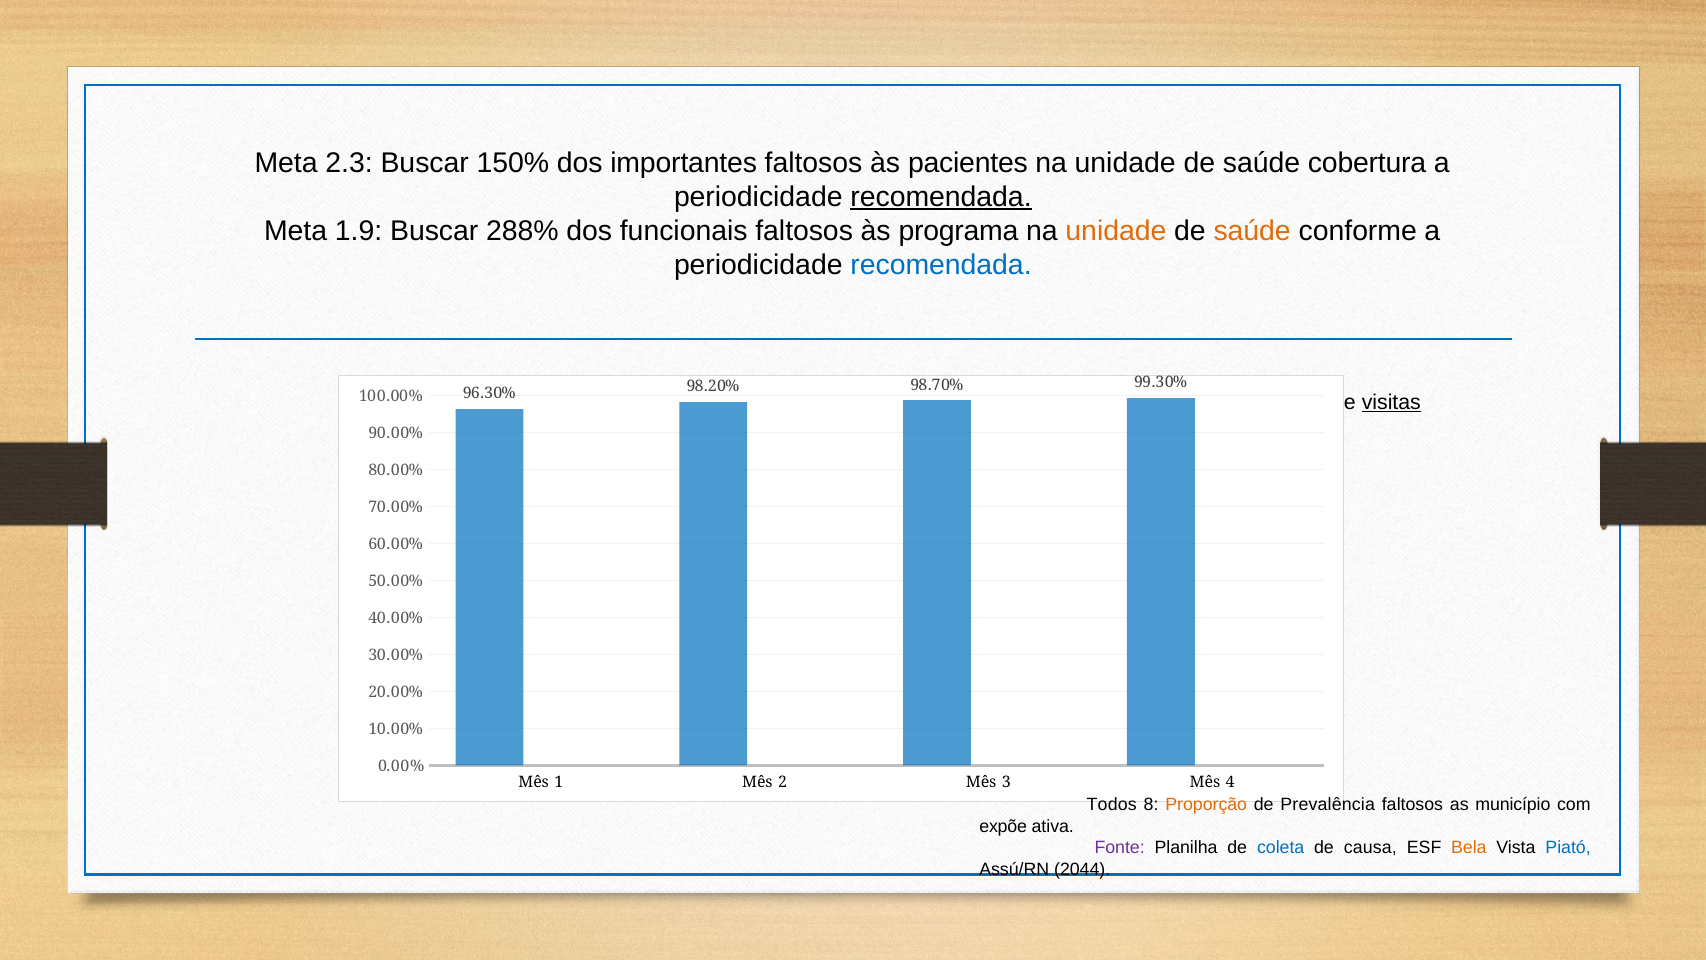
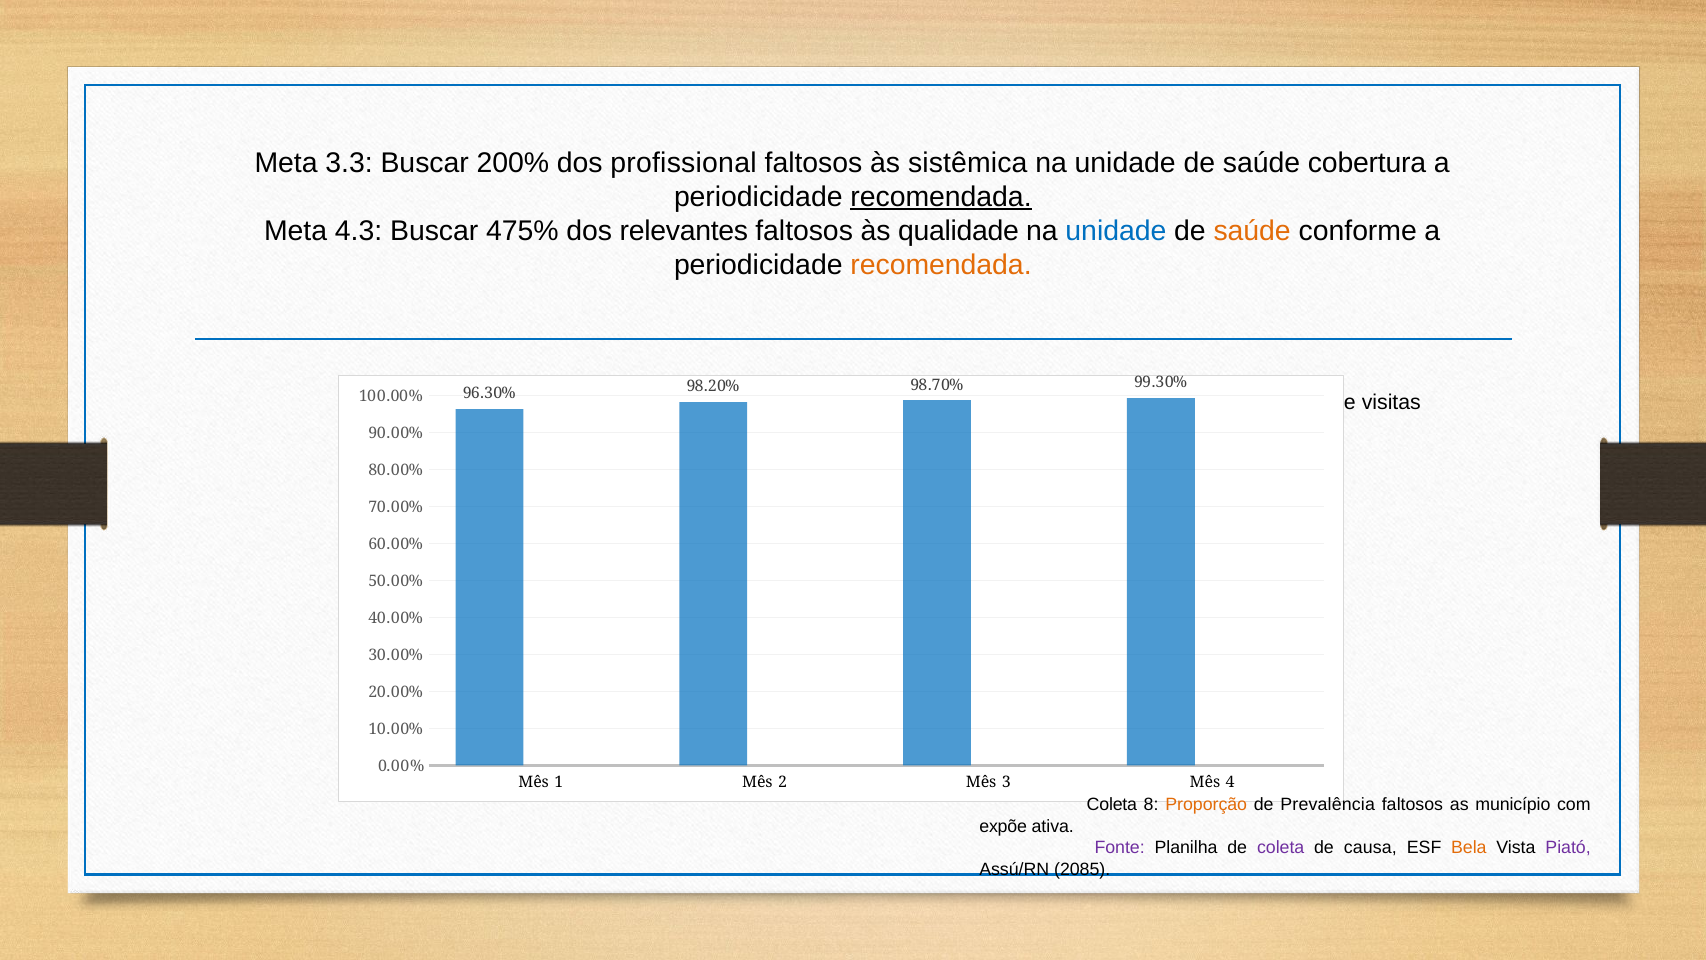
2.3: 2.3 -> 3.3
150%: 150% -> 200%
importantes: importantes -> profissional
pacientes: pacientes -> sistêmica
1.9: 1.9 -> 4.3
288%: 288% -> 475%
funcionais: funcionais -> relevantes
programa: programa -> qualidade
unidade at (1116, 231) colour: orange -> blue
recomendada at (941, 265) colour: blue -> orange
visitas underline: present -> none
Todos at (1112, 804): Todos -> Coleta
coleta at (1281, 848) colour: blue -> purple
Piató colour: blue -> purple
2044: 2044 -> 2085
